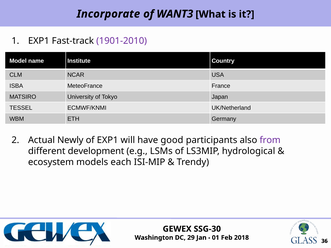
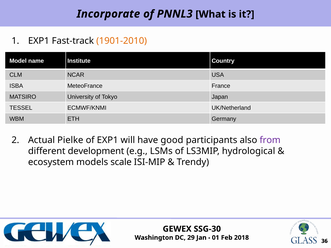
WANT3: WANT3 -> PNNL3
1901-2010 colour: purple -> orange
Newly: Newly -> Pielke
each: each -> scale
